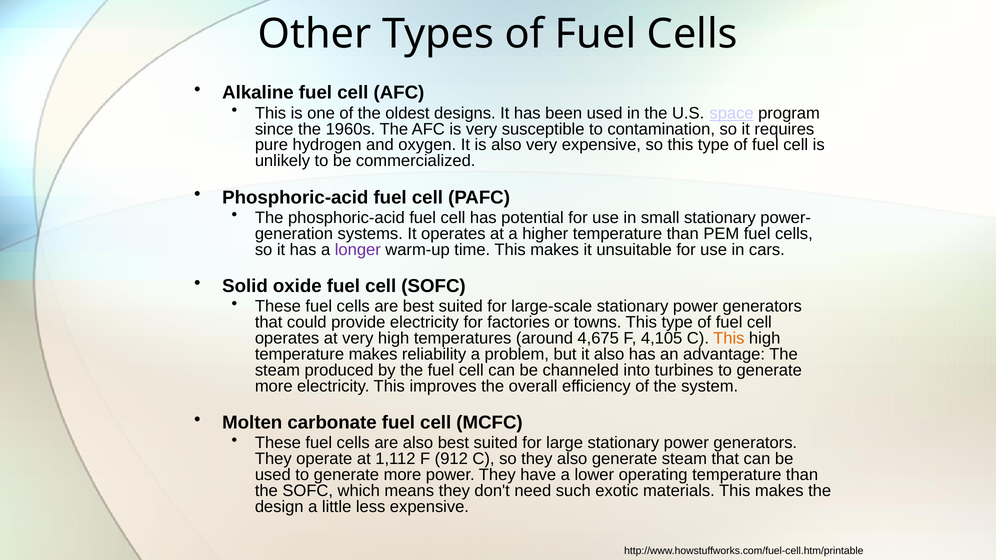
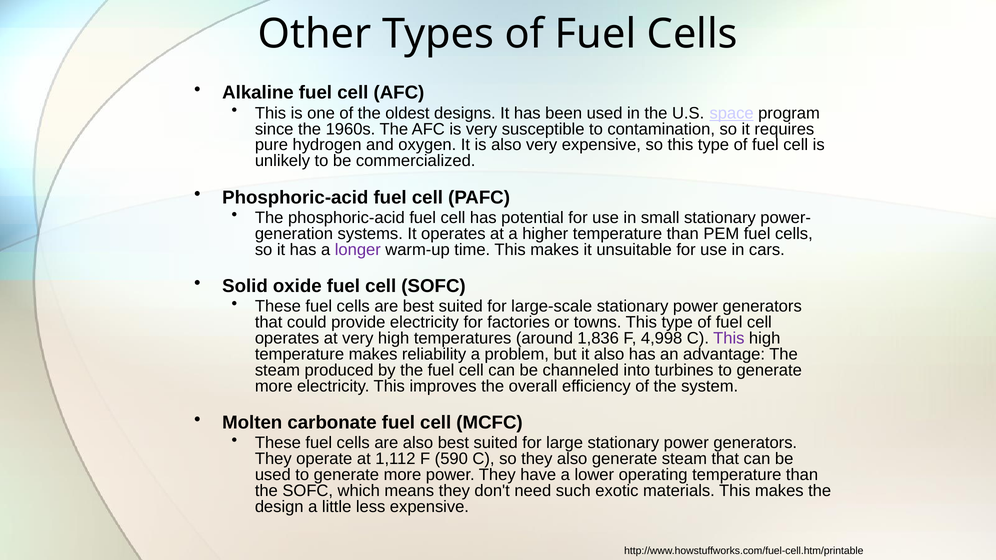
4,675: 4,675 -> 1,836
4,105: 4,105 -> 4,998
This at (729, 338) colour: orange -> purple
912: 912 -> 590
